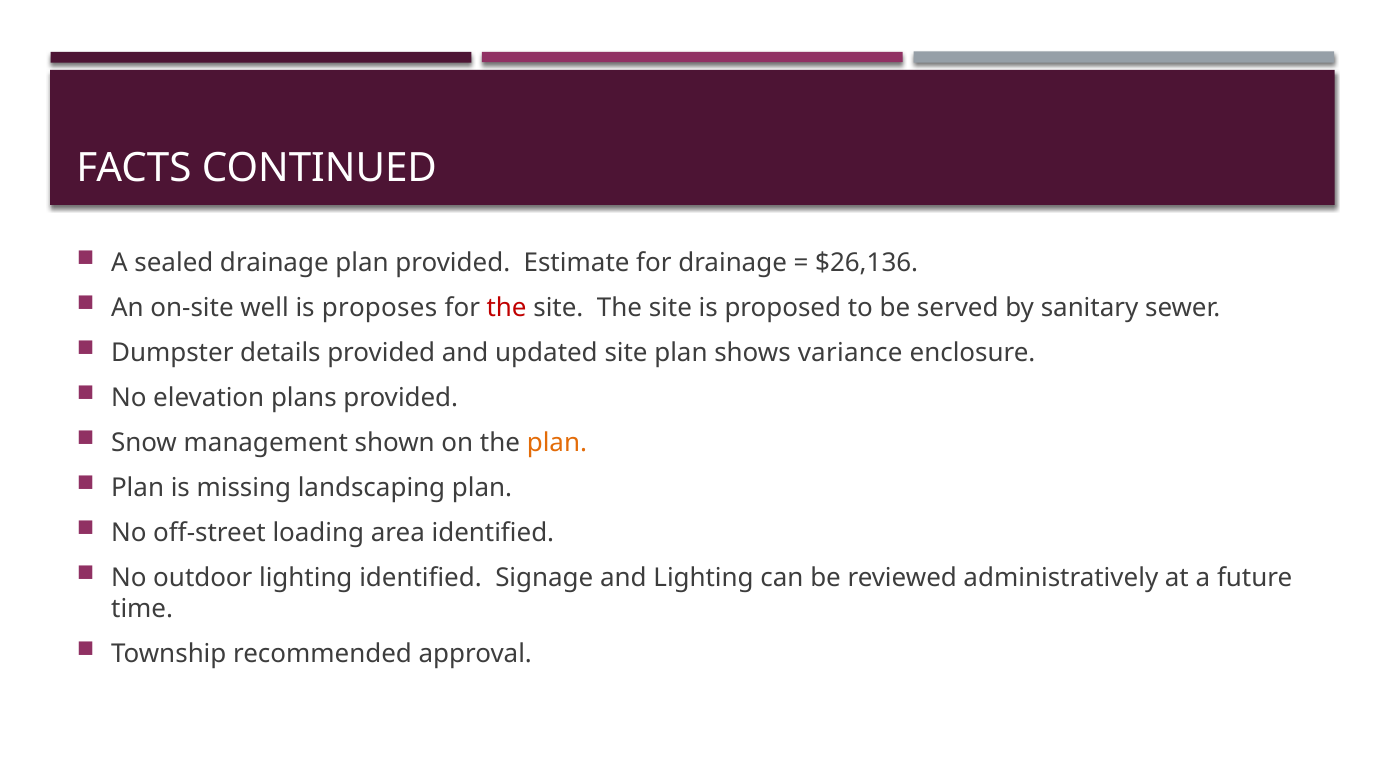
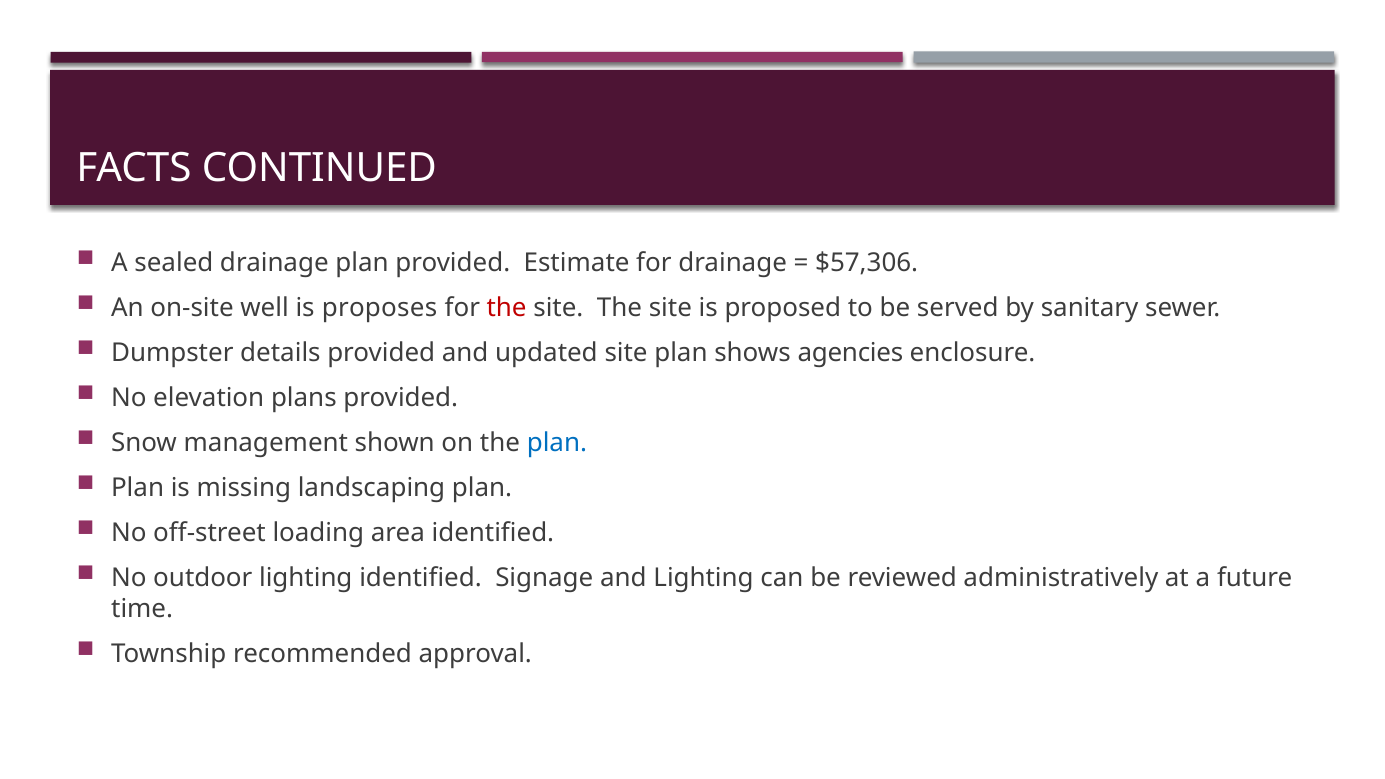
$26,136: $26,136 -> $57,306
variance: variance -> agencies
plan at (557, 443) colour: orange -> blue
